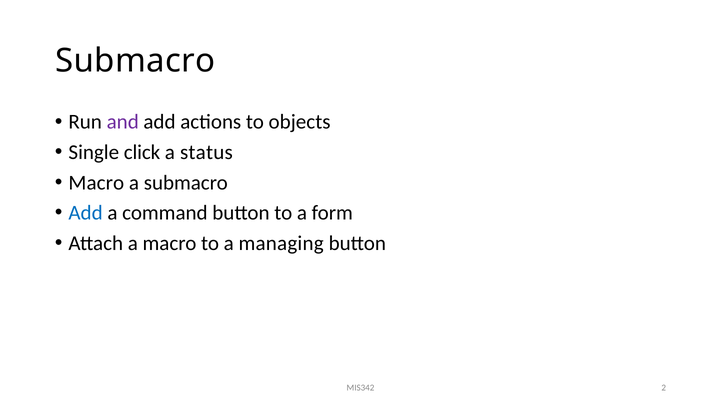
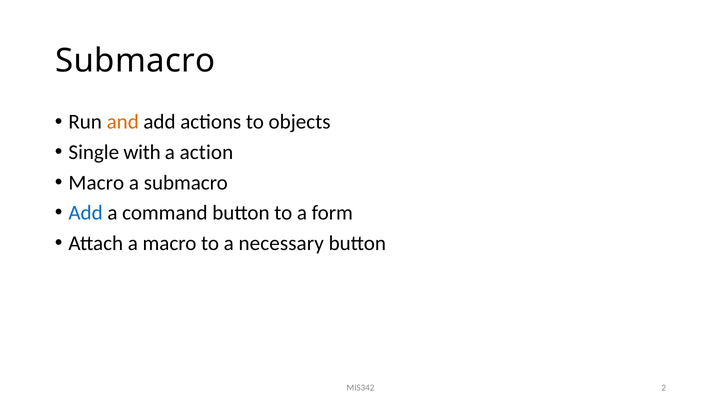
and colour: purple -> orange
click: click -> with
status: status -> action
managing: managing -> necessary
